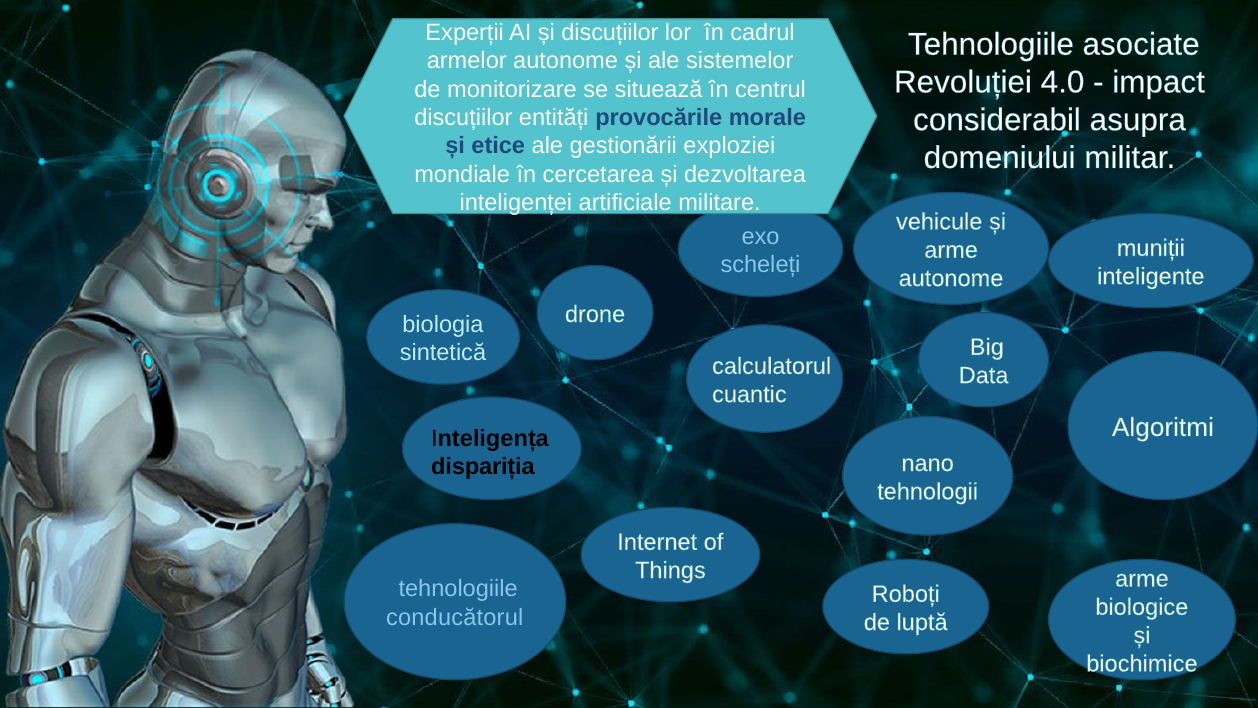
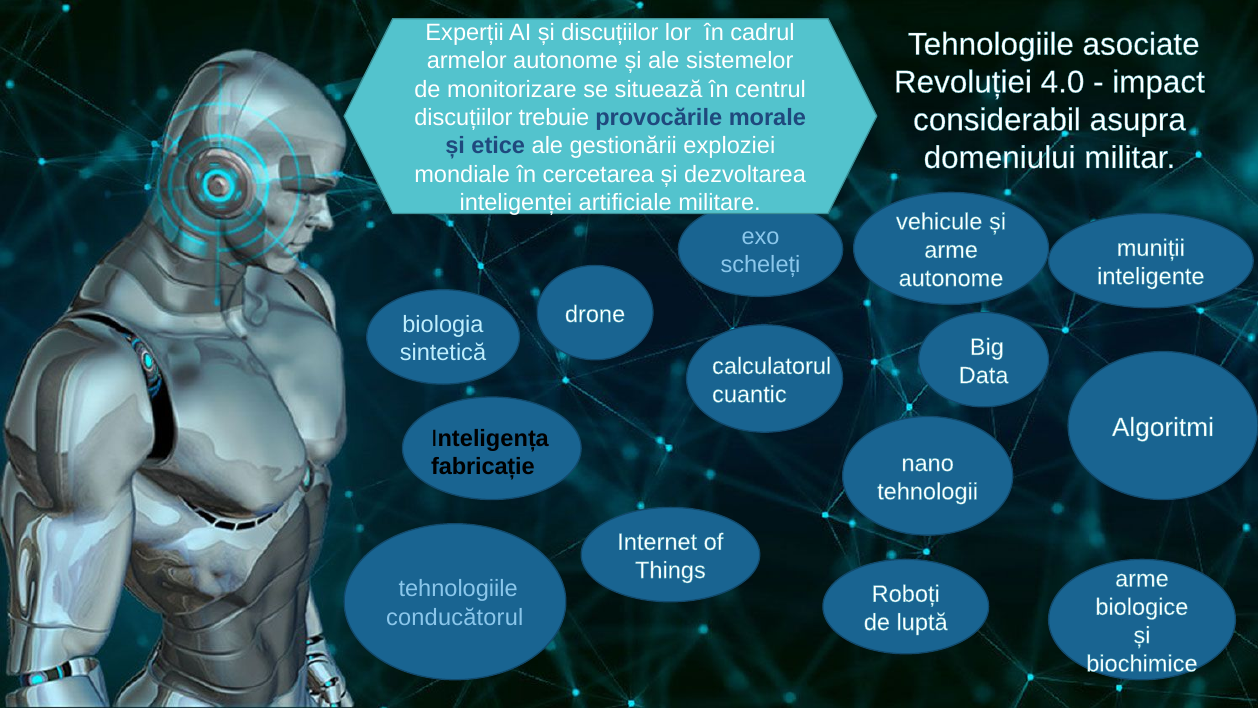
entități: entități -> trebuie
dispariția: dispariția -> fabricație
